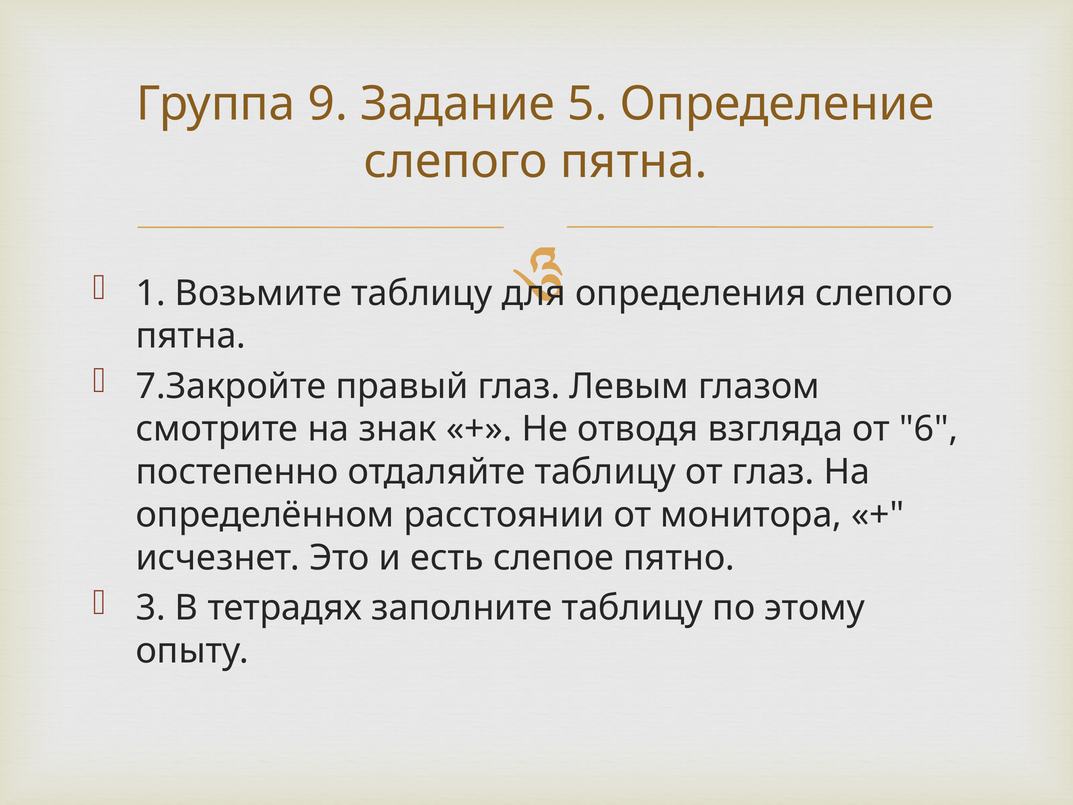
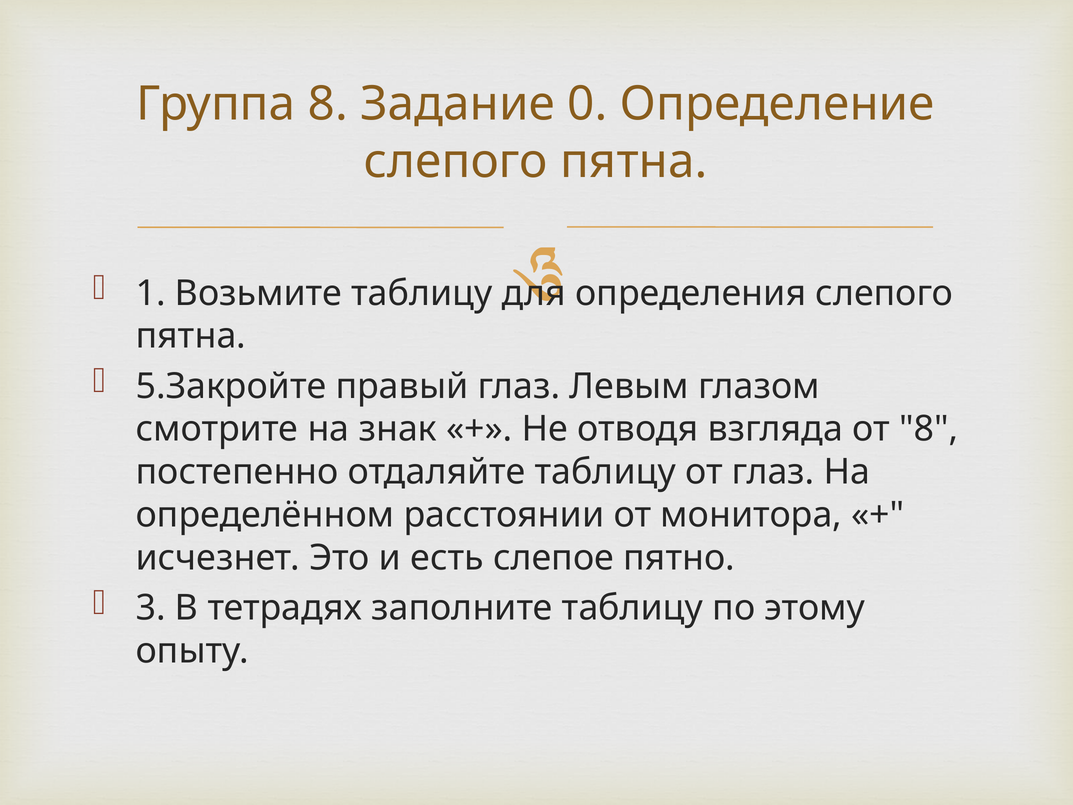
Группа 9: 9 -> 8
5: 5 -> 0
7.Закройте: 7.Закройте -> 5.Закройте
от 6: 6 -> 8
